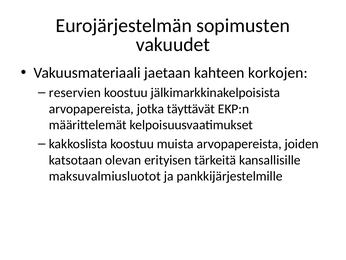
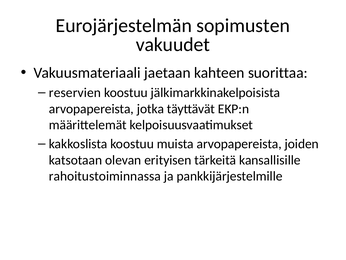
korkojen: korkojen -> suorittaa
maksuvalmiusluotot: maksuvalmiusluotot -> rahoitustoiminnassa
